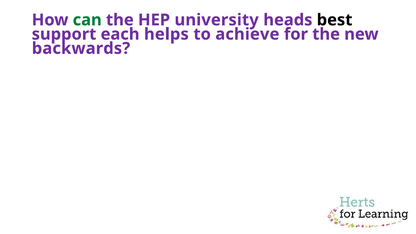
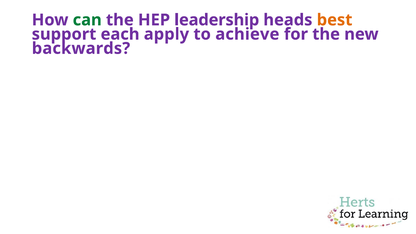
university: university -> leadership
best colour: black -> orange
helps: helps -> apply
